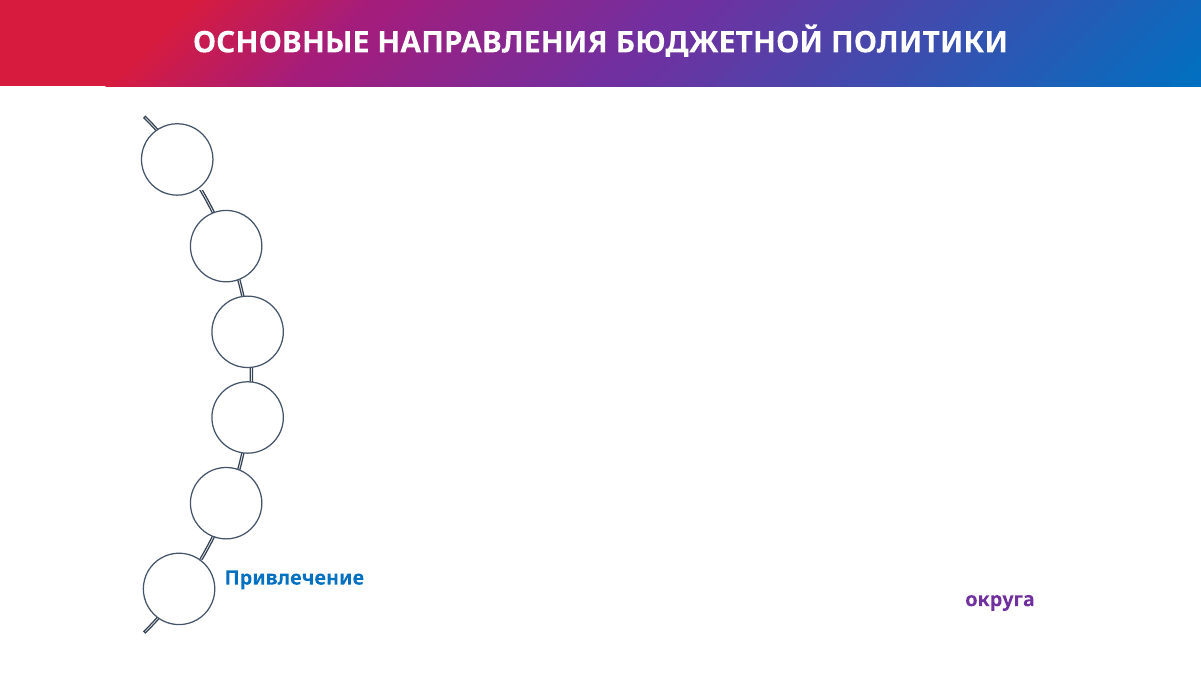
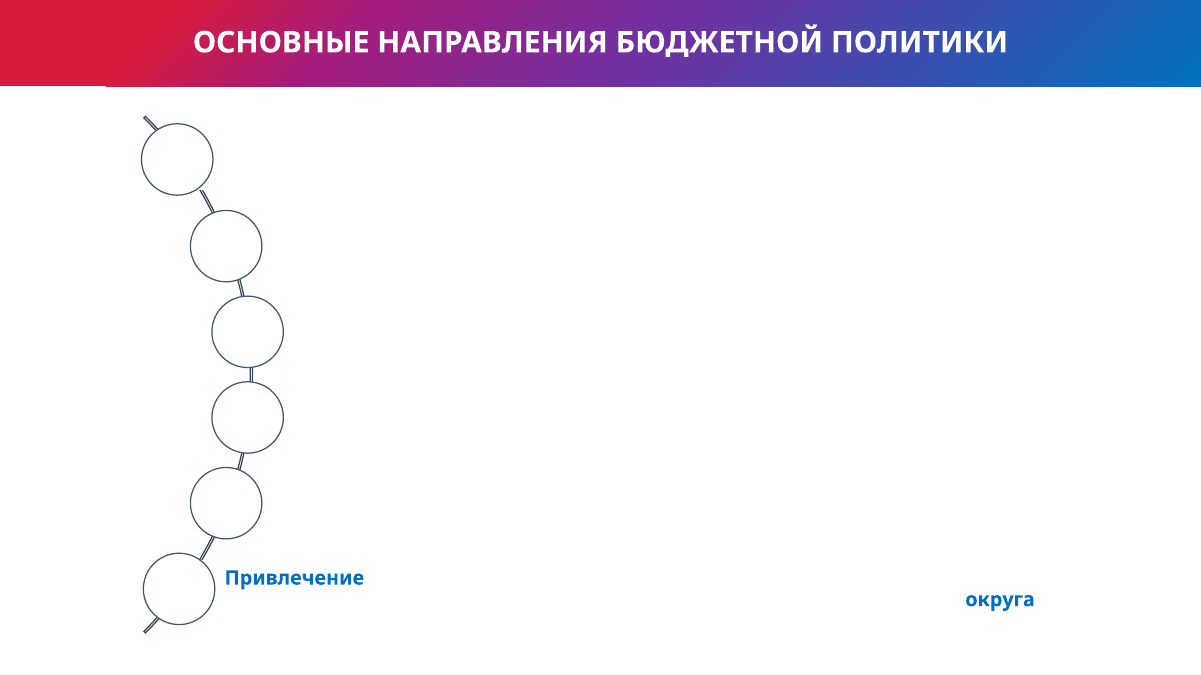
округа colour: purple -> blue
